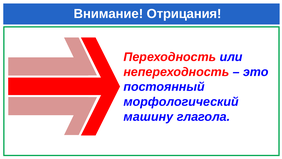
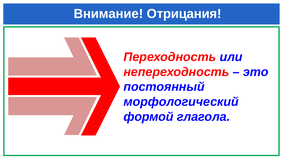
машину: машину -> формой
